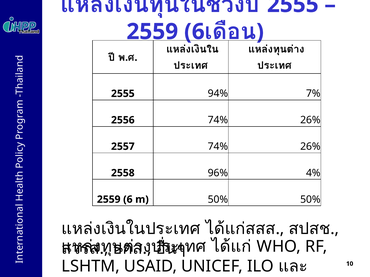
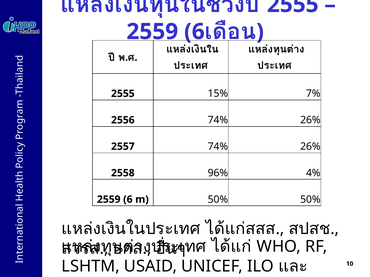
94%: 94% -> 15%
